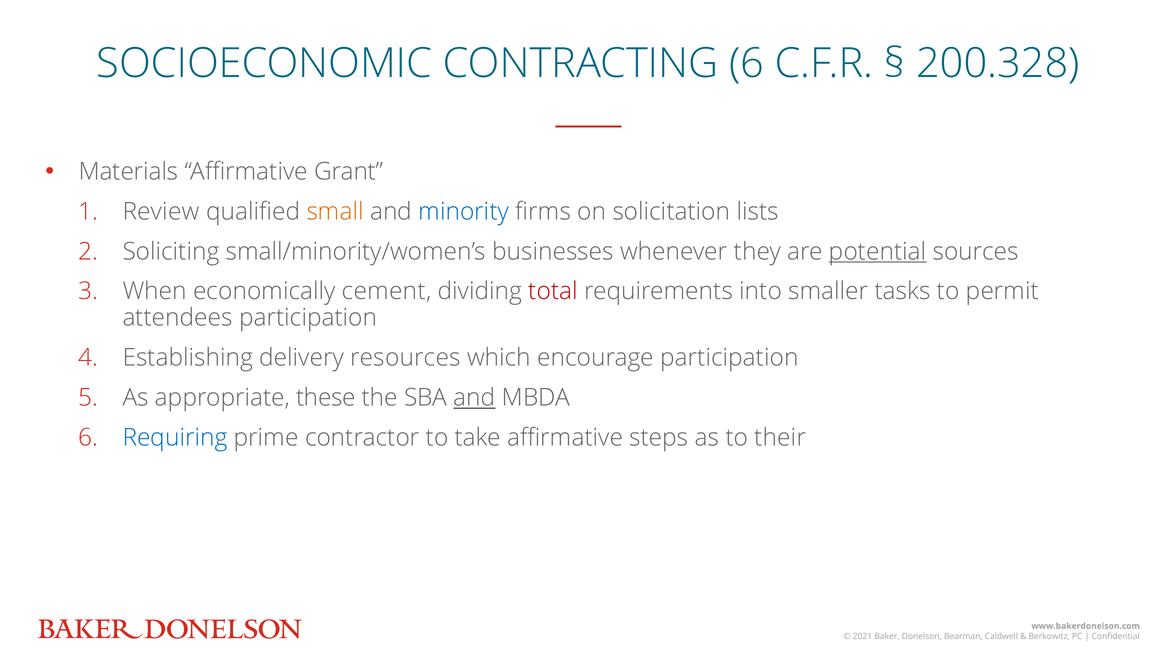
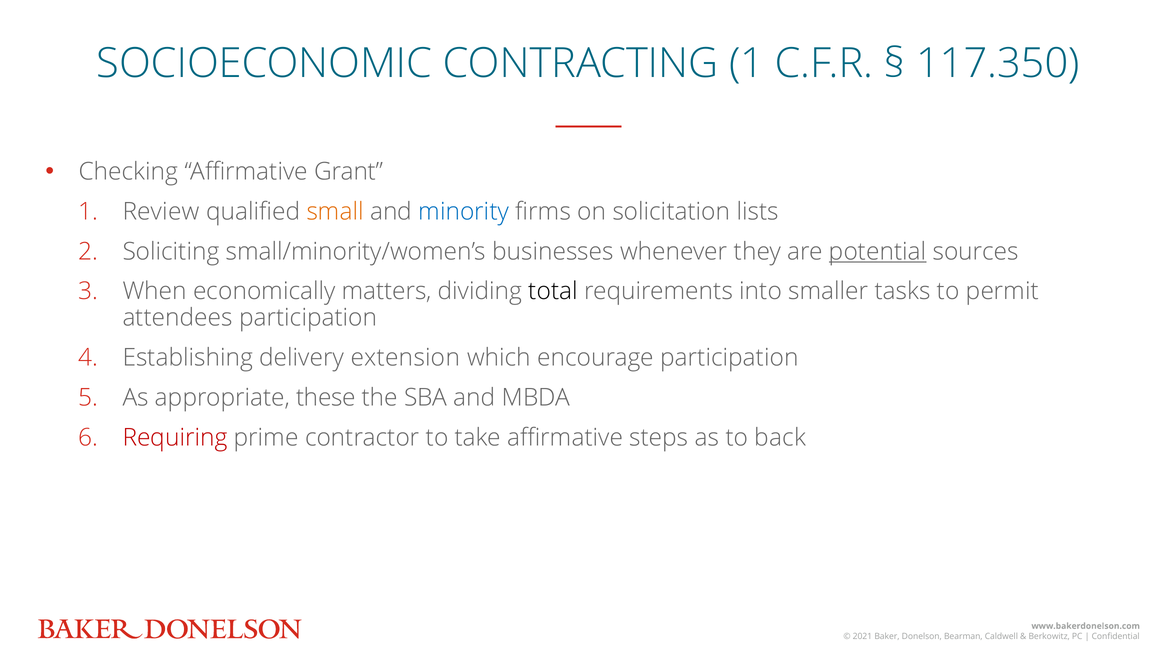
CONTRACTING 6: 6 -> 1
200.328: 200.328 -> 117.350
Materials: Materials -> Checking
cement: cement -> matters
total colour: red -> black
resources: resources -> extension
and at (474, 398) underline: present -> none
Requiring colour: blue -> red
their: their -> back
